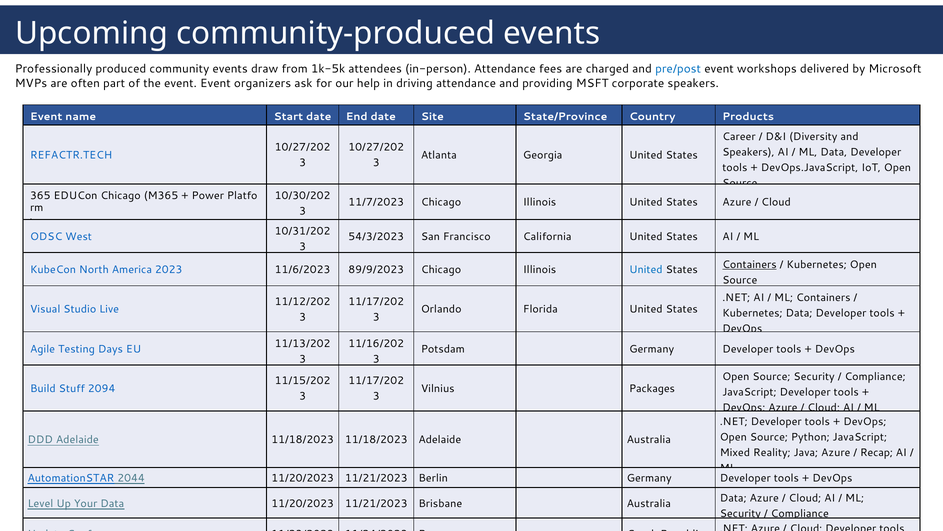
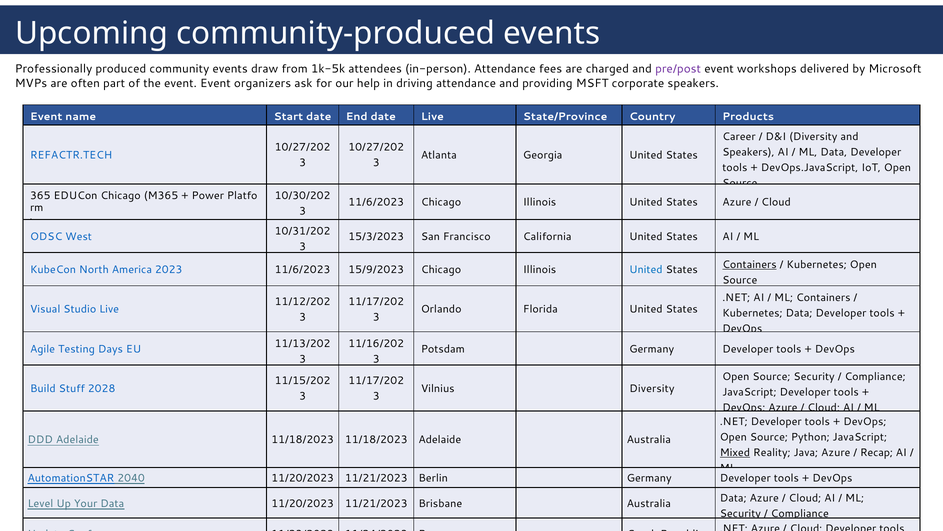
pre/post colour: blue -> purple
date Site: Site -> Live
11/7/2023 at (376, 202): 11/7/2023 -> 11/6/2023
54/3/2023: 54/3/2023 -> 15/3/2023
89/9/2023: 89/9/2023 -> 15/9/2023
2094: 2094 -> 2028
Vilnius Packages: Packages -> Diversity
Mixed underline: none -> present
2044: 2044 -> 2040
